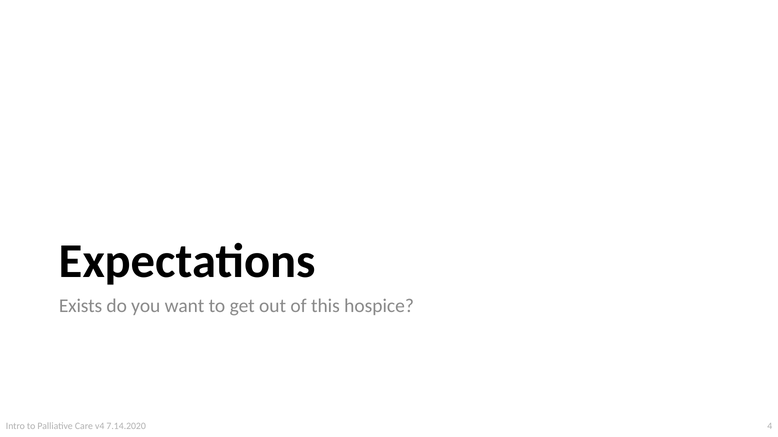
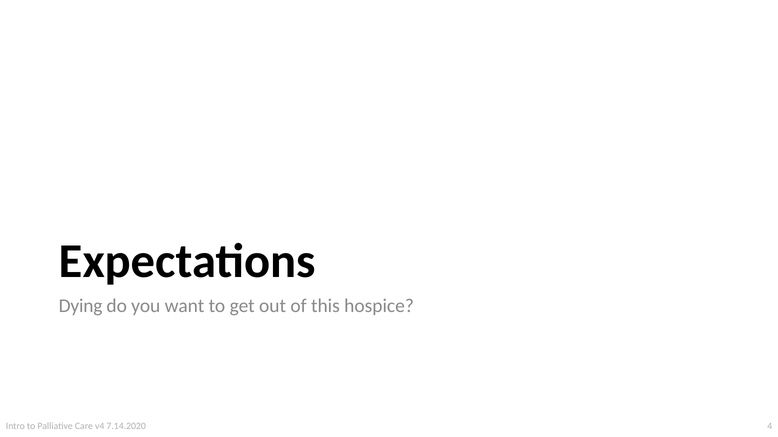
Exists: Exists -> Dying
